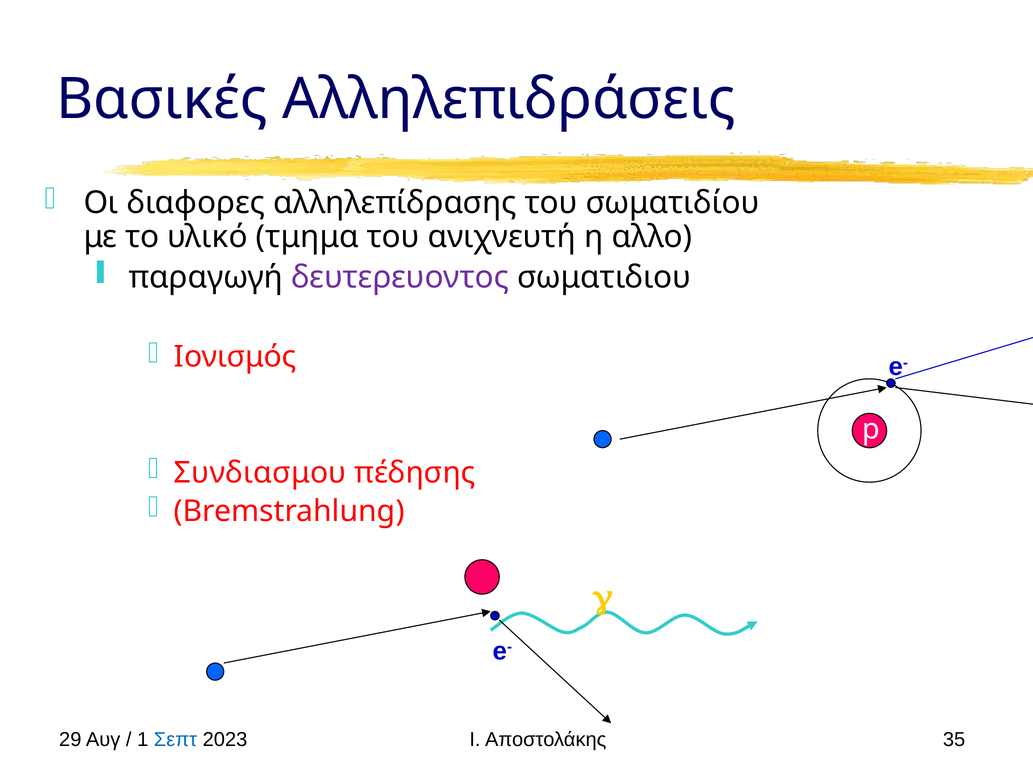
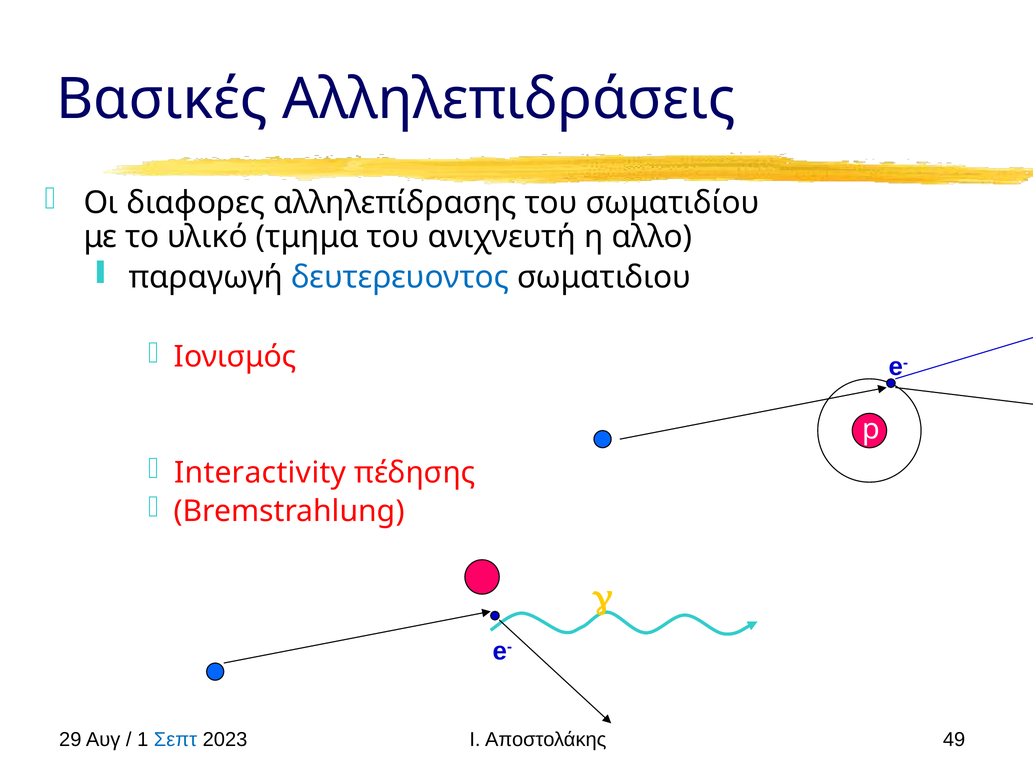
δευτερευοντος colour: purple -> blue
Συνδιασμου: Συνδιασμου -> Interactivity
35: 35 -> 49
